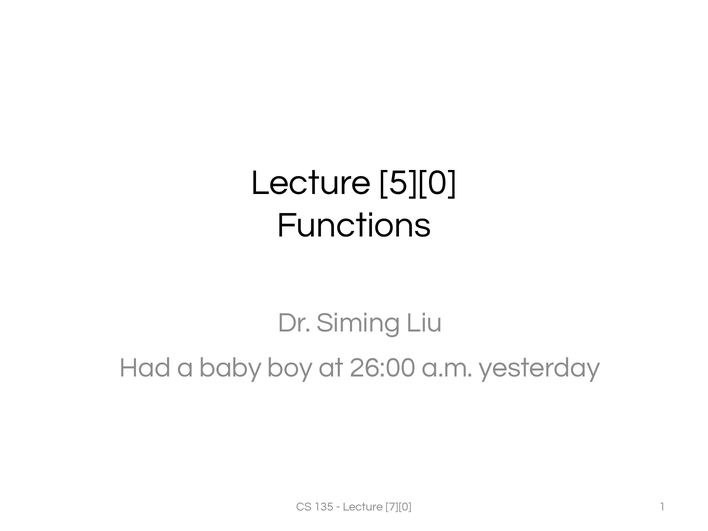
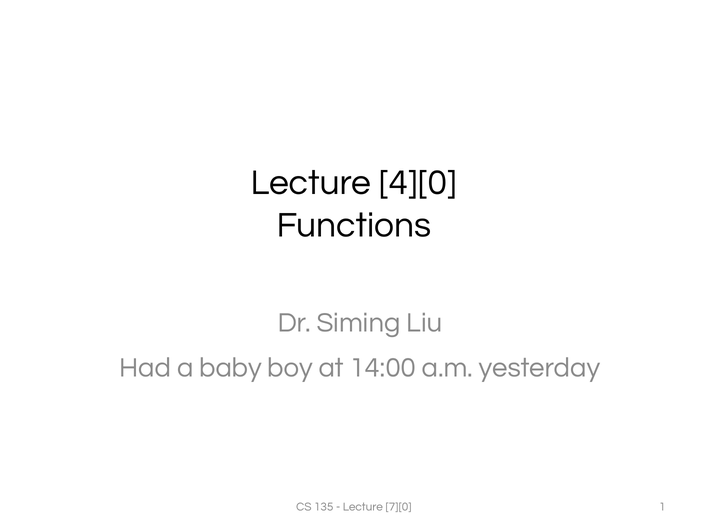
5][0: 5][0 -> 4][0
26:00: 26:00 -> 14:00
